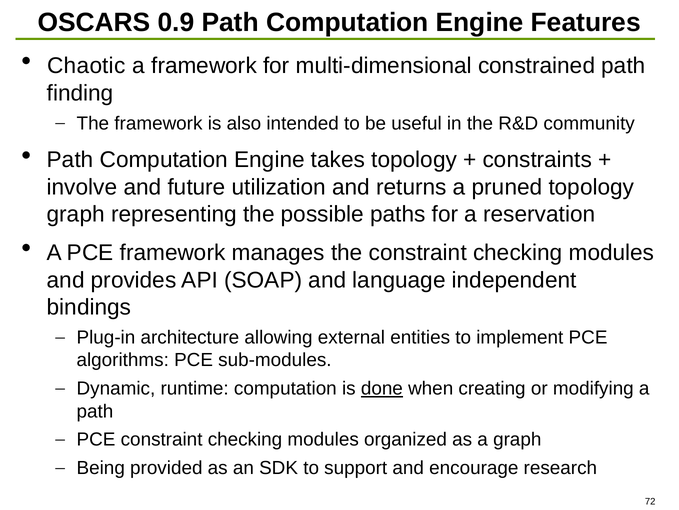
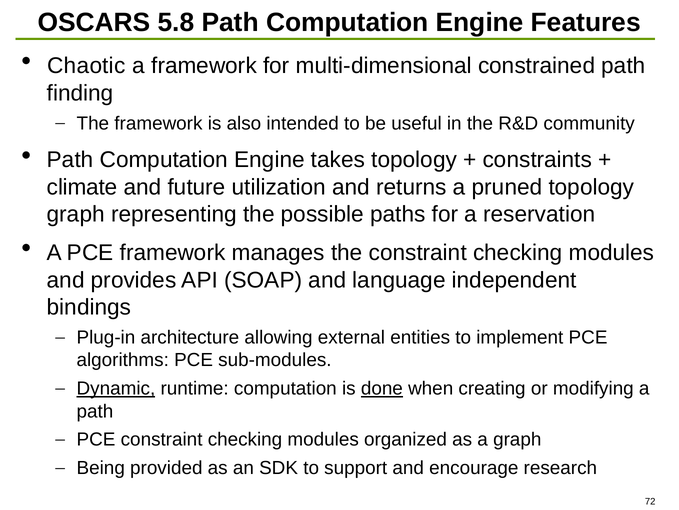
0.9: 0.9 -> 5.8
involve: involve -> climate
Dynamic underline: none -> present
